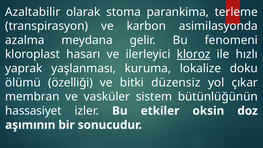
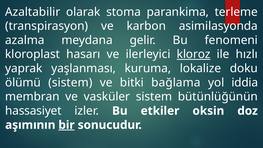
ölümü özelliği: özelliği -> sistem
düzensiz: düzensiz -> bağlama
çıkar: çıkar -> iddia
bir underline: none -> present
